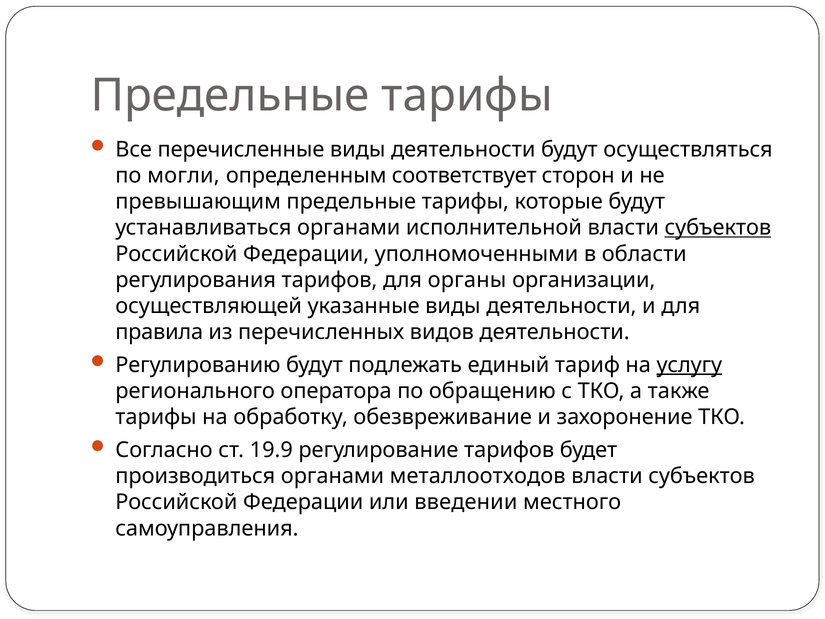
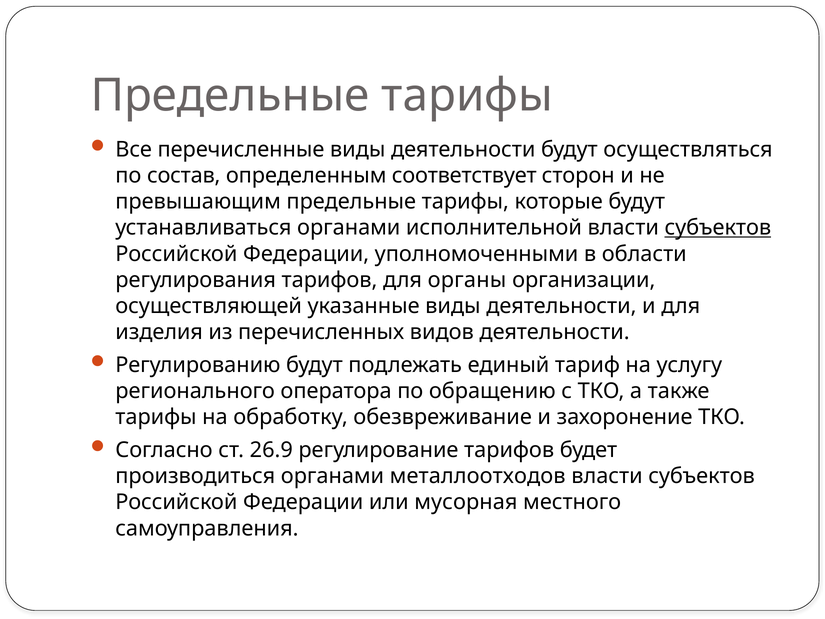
могли: могли -> состав
правила: правила -> изделия
услугу underline: present -> none
19.9: 19.9 -> 26.9
введении: введении -> мусорная
